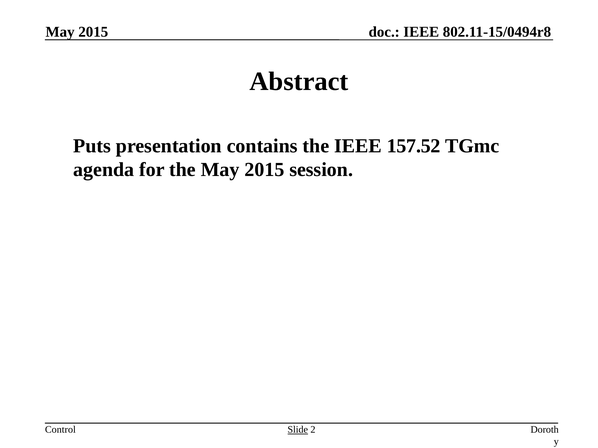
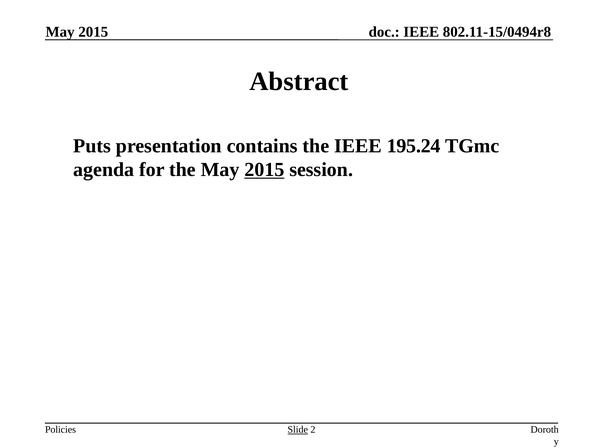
157.52: 157.52 -> 195.24
2015 at (264, 170) underline: none -> present
Control: Control -> Policies
